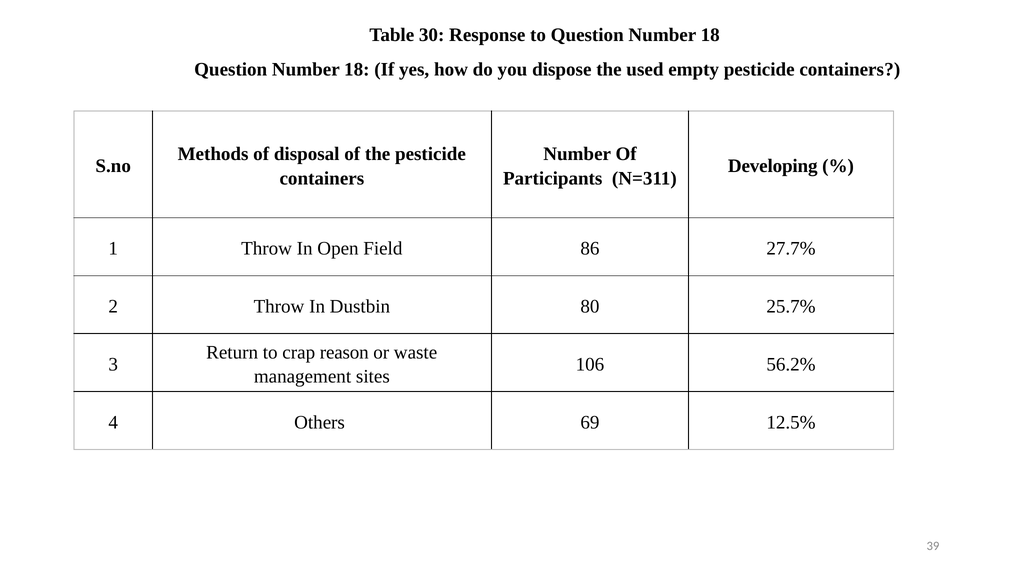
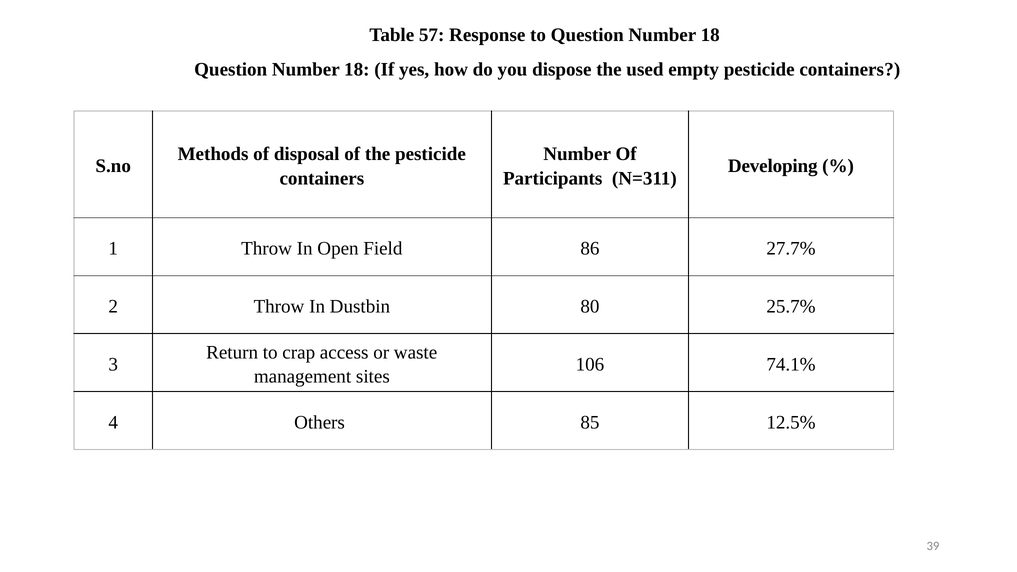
30: 30 -> 57
reason: reason -> access
56.2%: 56.2% -> 74.1%
69: 69 -> 85
